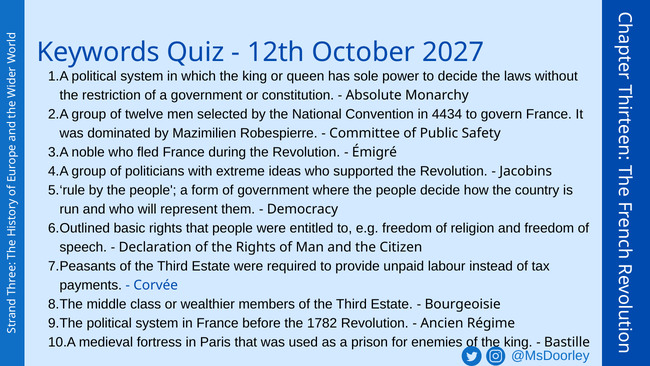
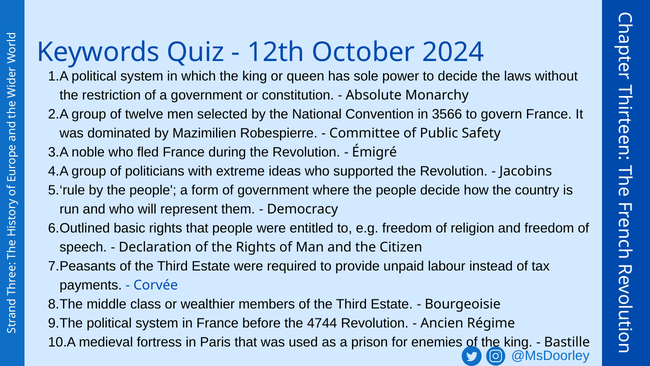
2027: 2027 -> 2024
4434: 4434 -> 3566
1782: 1782 -> 4744
